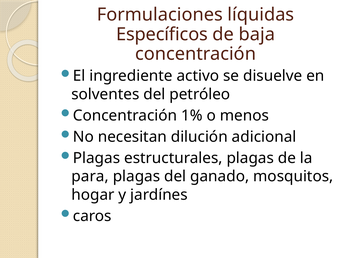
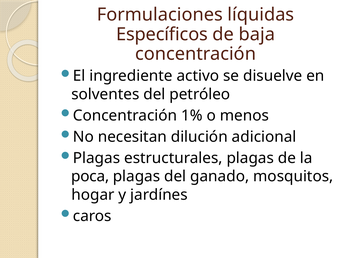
para: para -> poca
